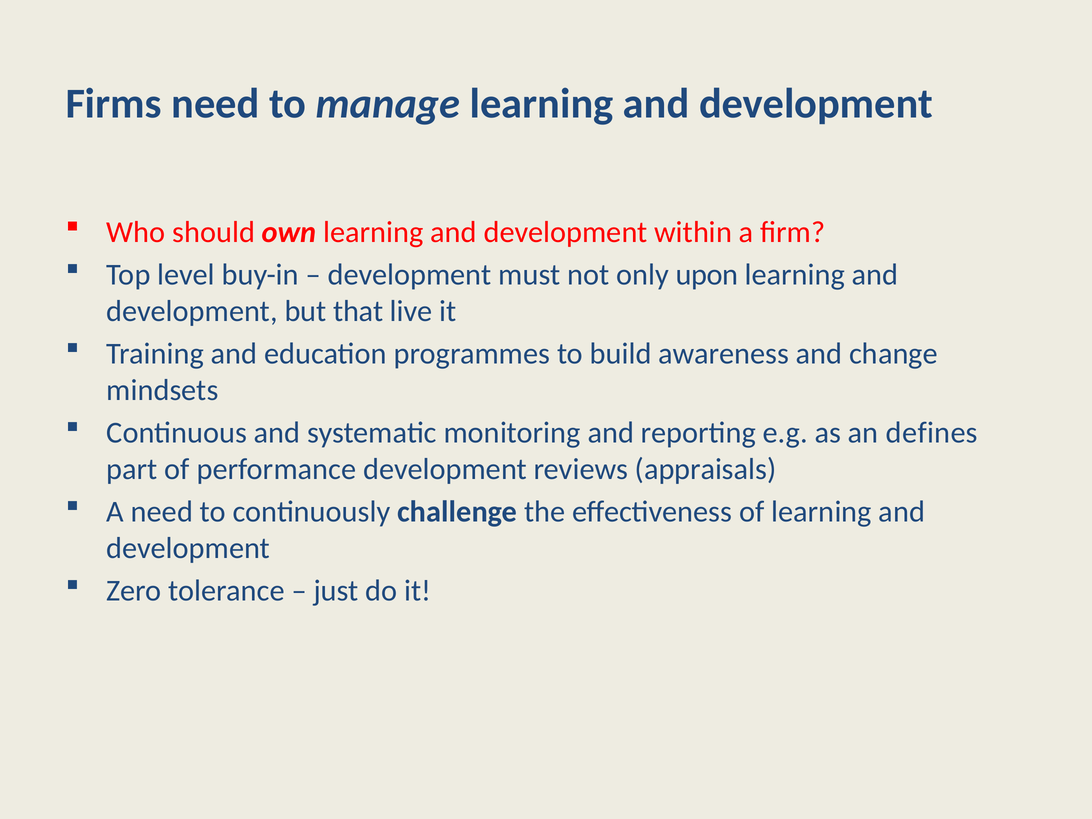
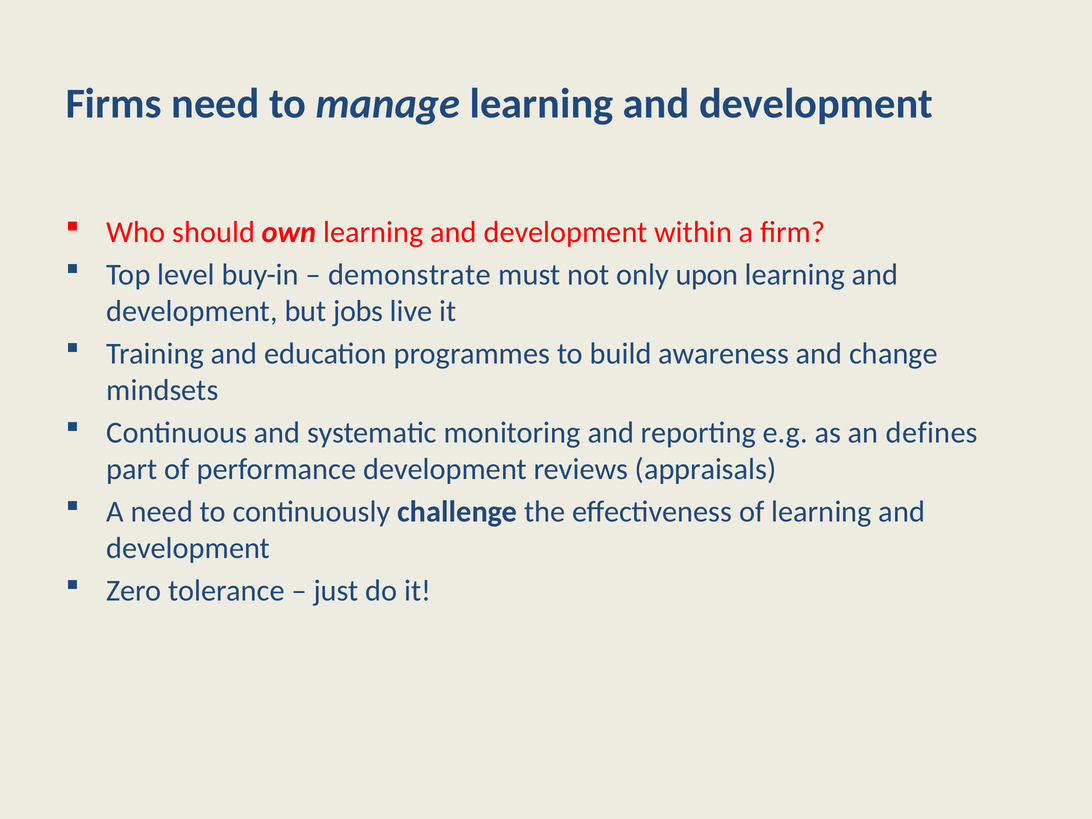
development at (410, 275): development -> demonstrate
that: that -> jobs
